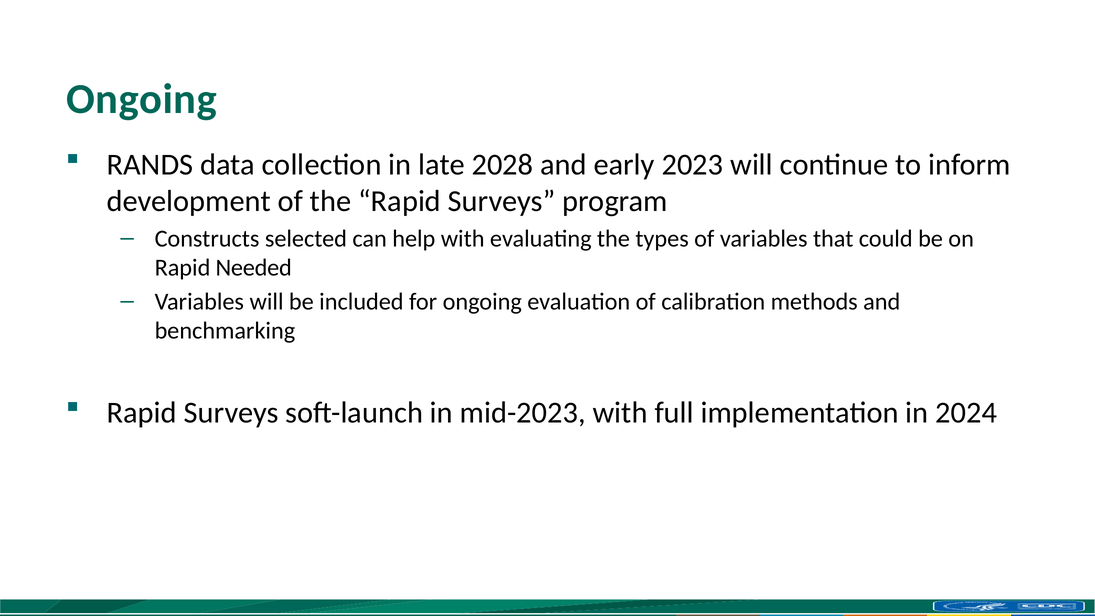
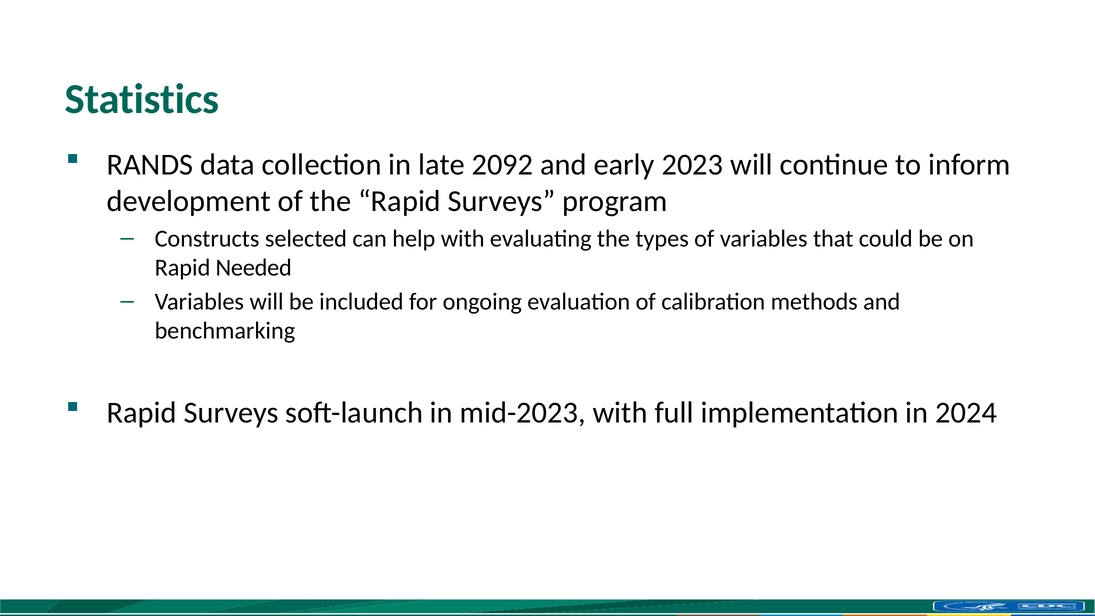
Ongoing at (142, 99): Ongoing -> Statistics
2028: 2028 -> 2092
